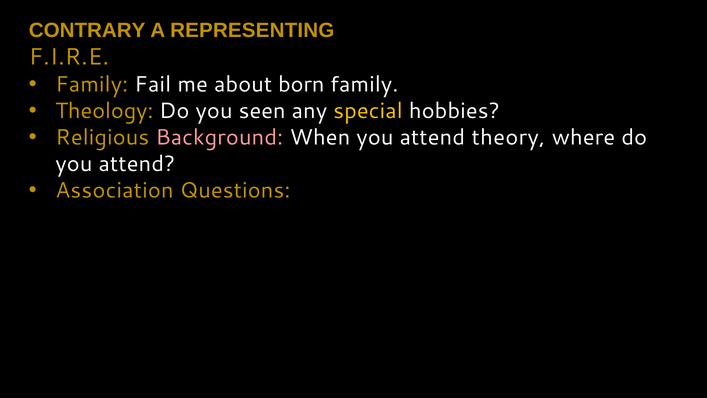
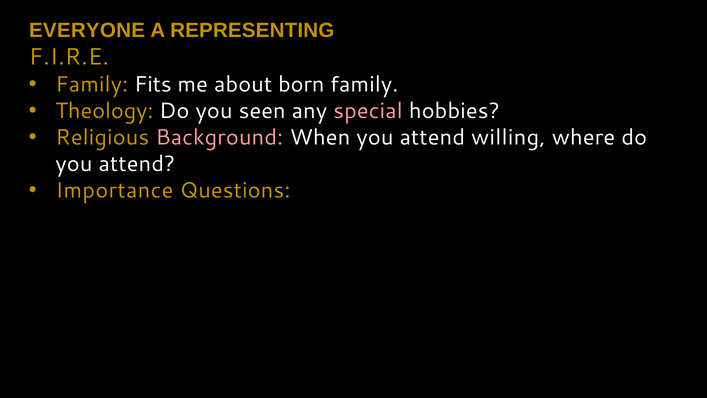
CONTRARY: CONTRARY -> EVERYONE
Fail: Fail -> Fits
special colour: yellow -> pink
theory: theory -> willing
Association: Association -> Importance
